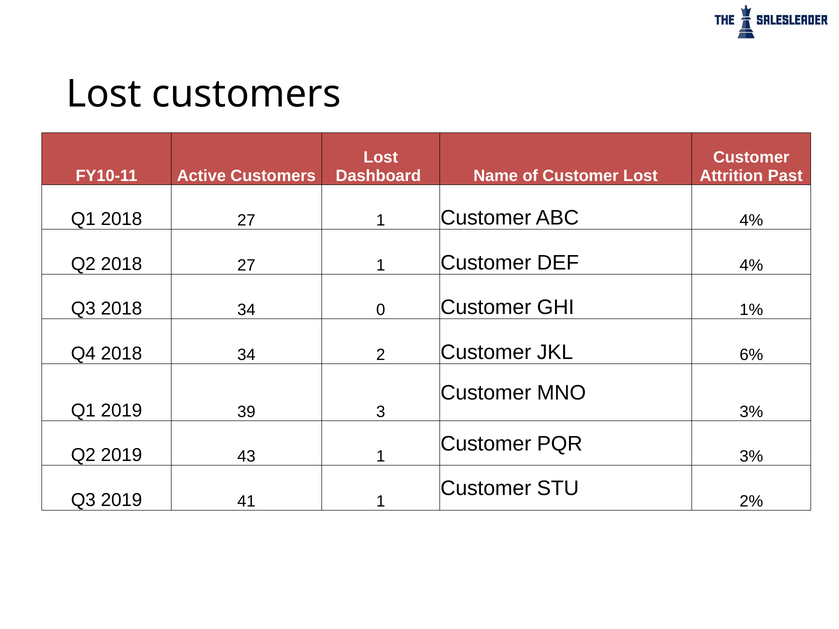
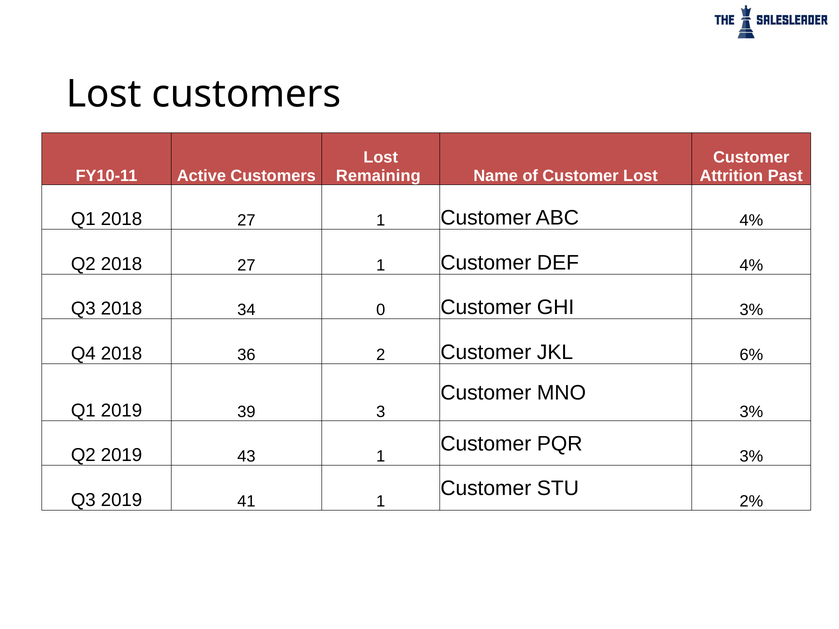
Dashboard: Dashboard -> Remaining
GHI 1%: 1% -> 3%
Q4 2018 34: 34 -> 36
